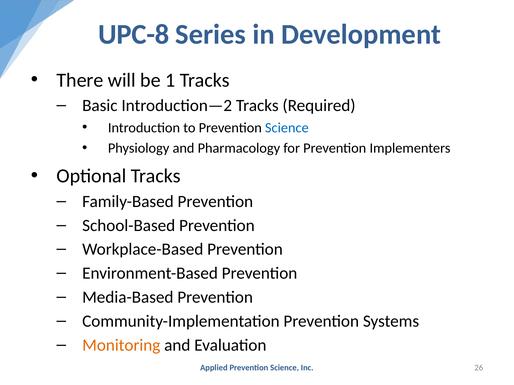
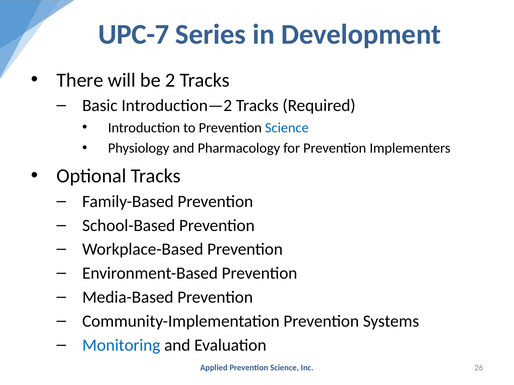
UPC-8: UPC-8 -> UPC-7
1: 1 -> 2
Monitoring colour: orange -> blue
